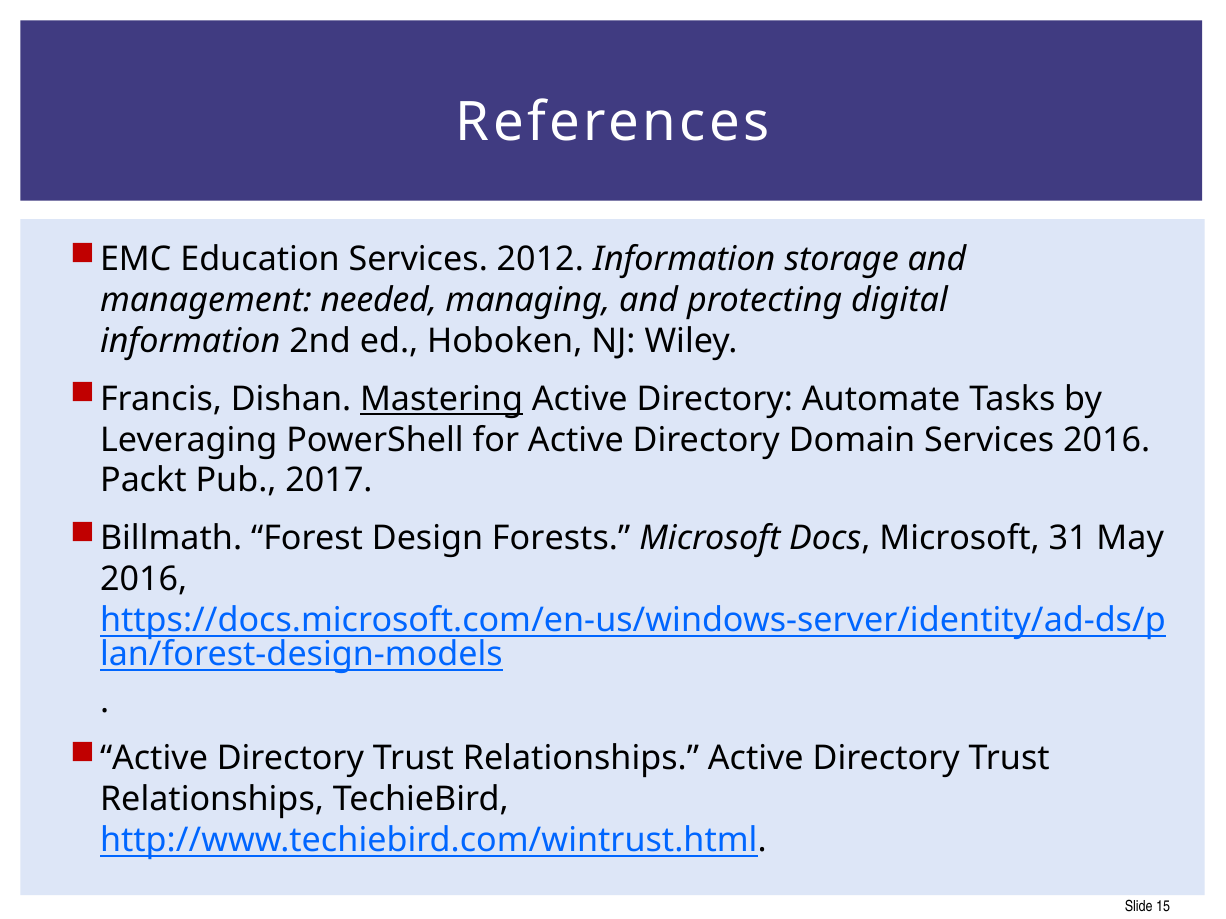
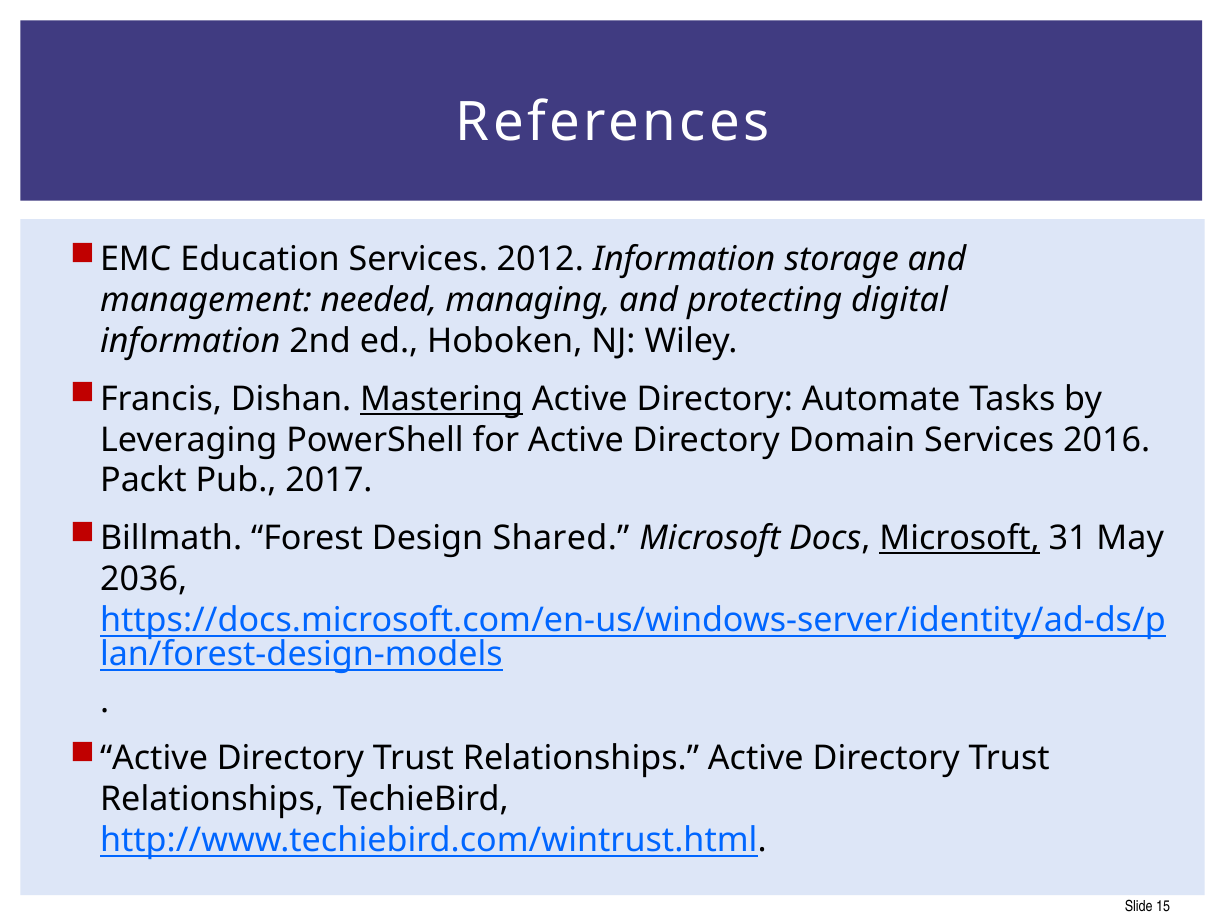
Forests: Forests -> Shared
Microsoft at (960, 539) underline: none -> present
2016 at (144, 580): 2016 -> 2036
